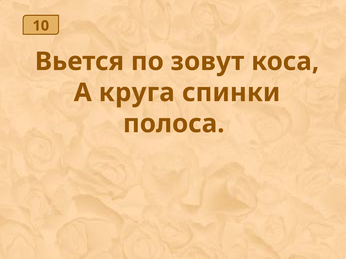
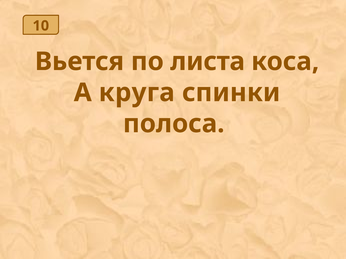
зовут: зовут -> листа
